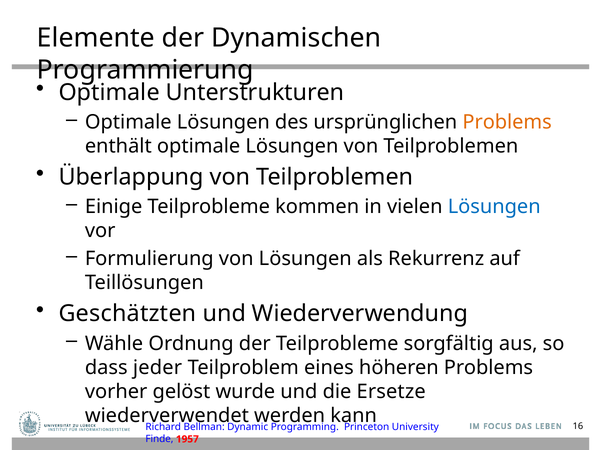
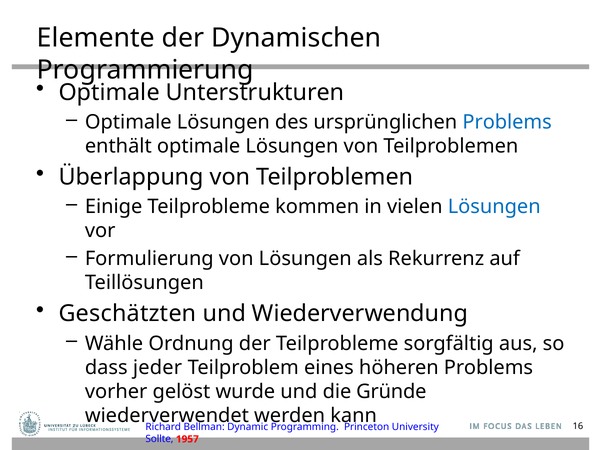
Problems at (507, 122) colour: orange -> blue
Ersetze: Ersetze -> Gründe
Finde: Finde -> Sollte
